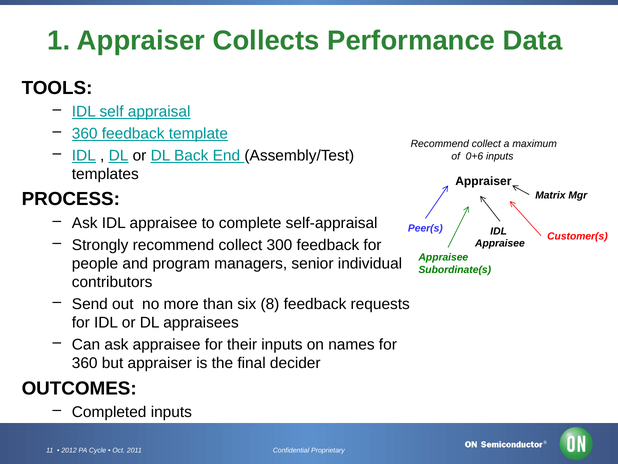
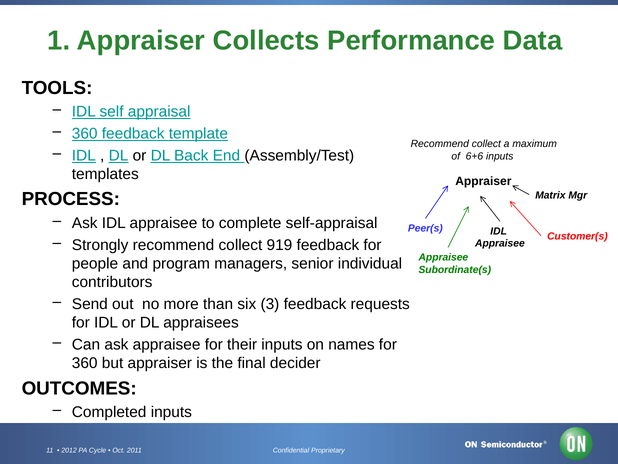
0+6: 0+6 -> 6+6
300: 300 -> 919
8: 8 -> 3
